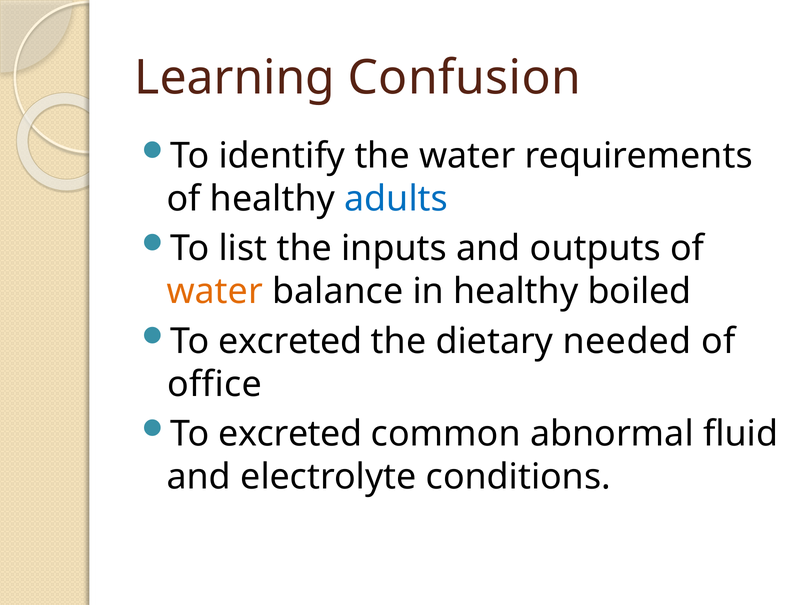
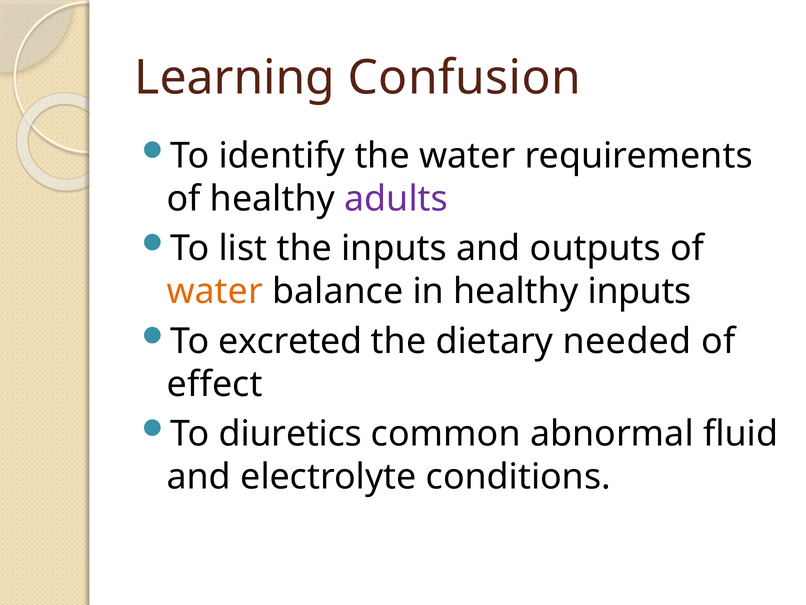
adults colour: blue -> purple
healthy boiled: boiled -> inputs
office: office -> effect
excreted at (290, 434): excreted -> diuretics
